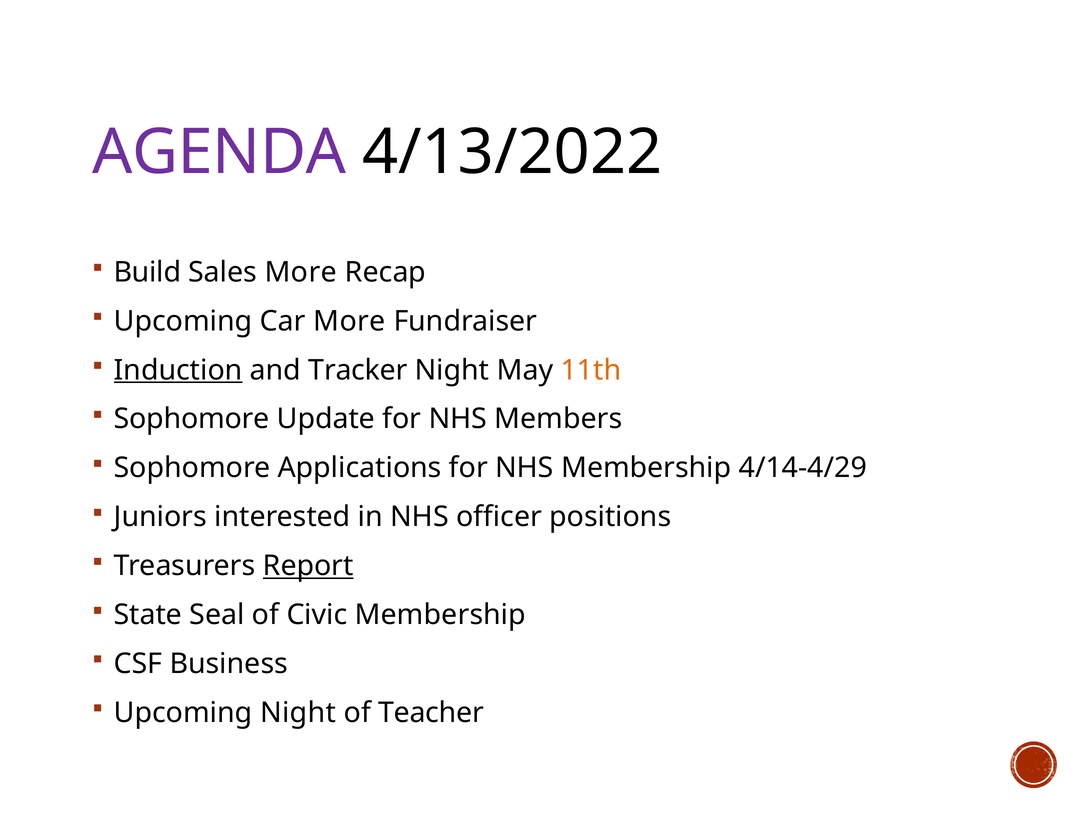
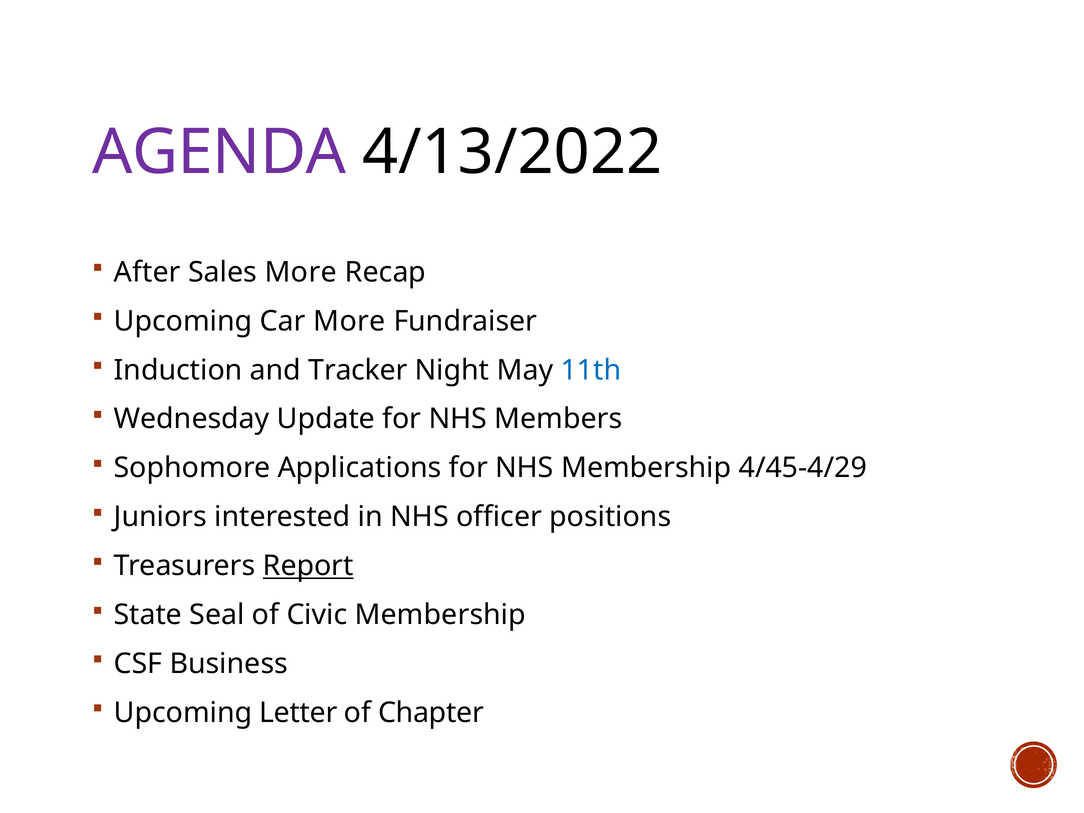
Build: Build -> After
Induction underline: present -> none
11th colour: orange -> blue
Sophomore at (192, 419): Sophomore -> Wednesday
4/14-4/29: 4/14-4/29 -> 4/45-4/29
Upcoming Night: Night -> Letter
Teacher: Teacher -> Chapter
